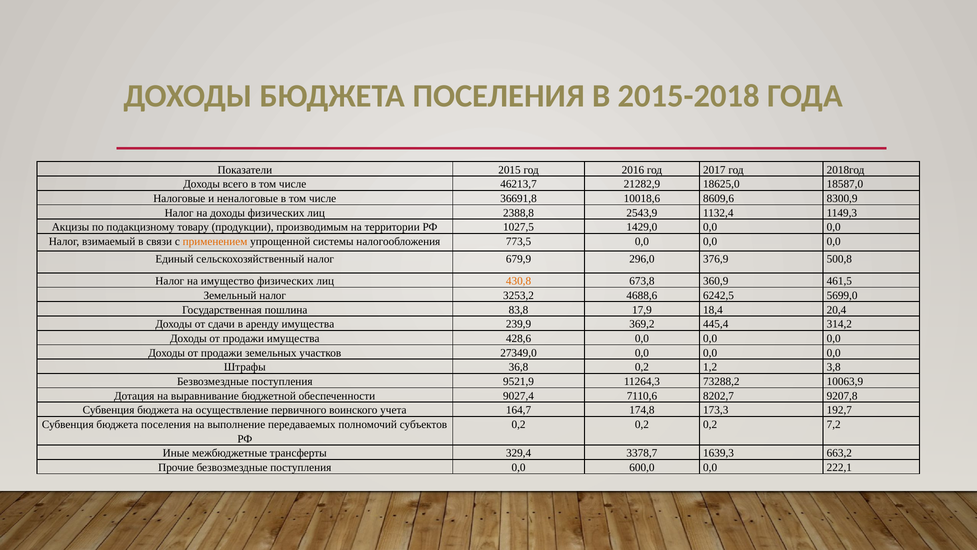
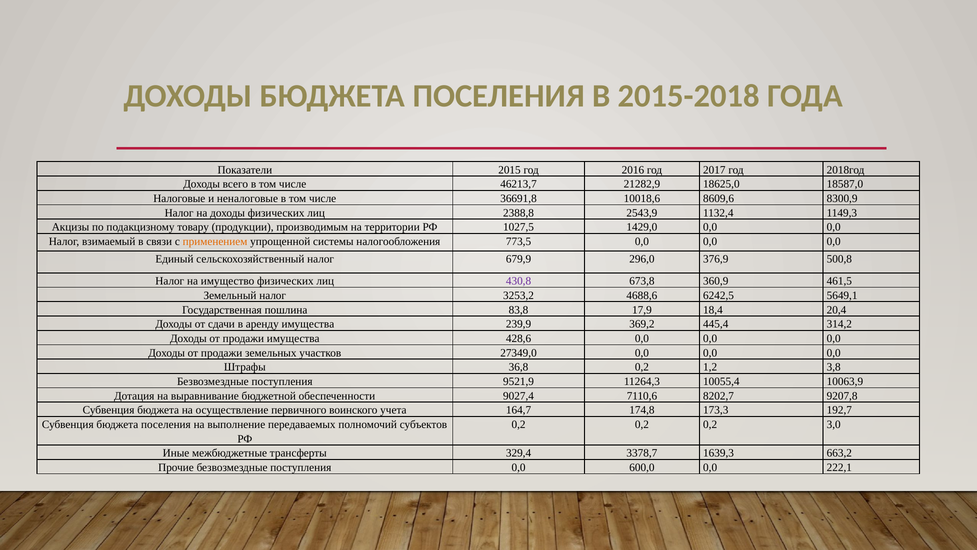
430,8 colour: orange -> purple
5699,0: 5699,0 -> 5649,1
73288,2: 73288,2 -> 10055,4
7,2: 7,2 -> 3,0
